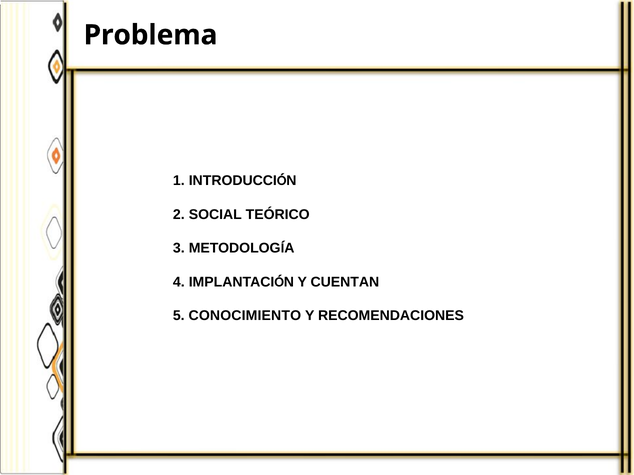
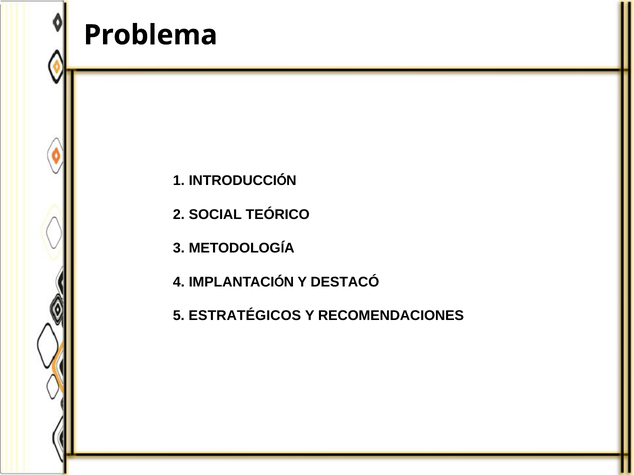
CUENTAN: CUENTAN -> DESTACÓ
CONOCIMIENTO: CONOCIMIENTO -> ESTRATÉGICOS
